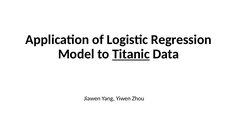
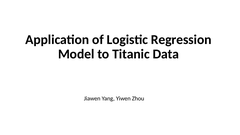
Titanic underline: present -> none
